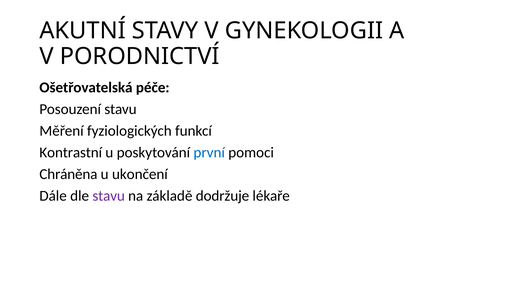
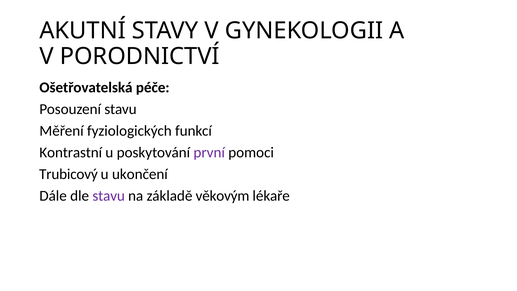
první colour: blue -> purple
Chráněna: Chráněna -> Trubicový
dodržuje: dodržuje -> věkovým
